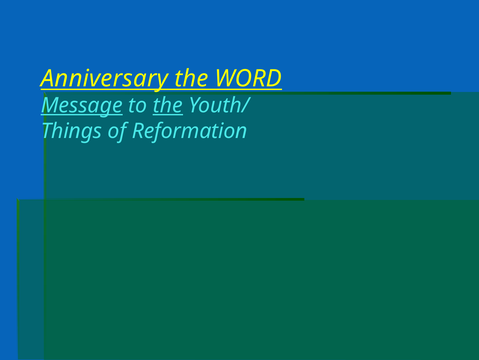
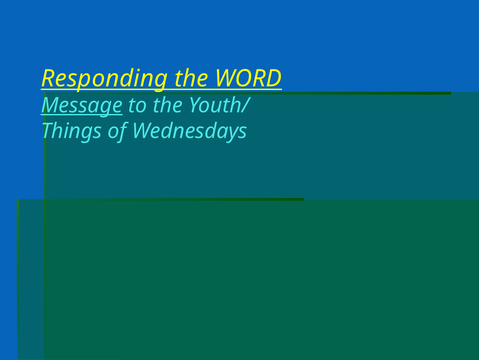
Anniversary: Anniversary -> Responding
the at (168, 105) underline: present -> none
Reformation: Reformation -> Wednesdays
